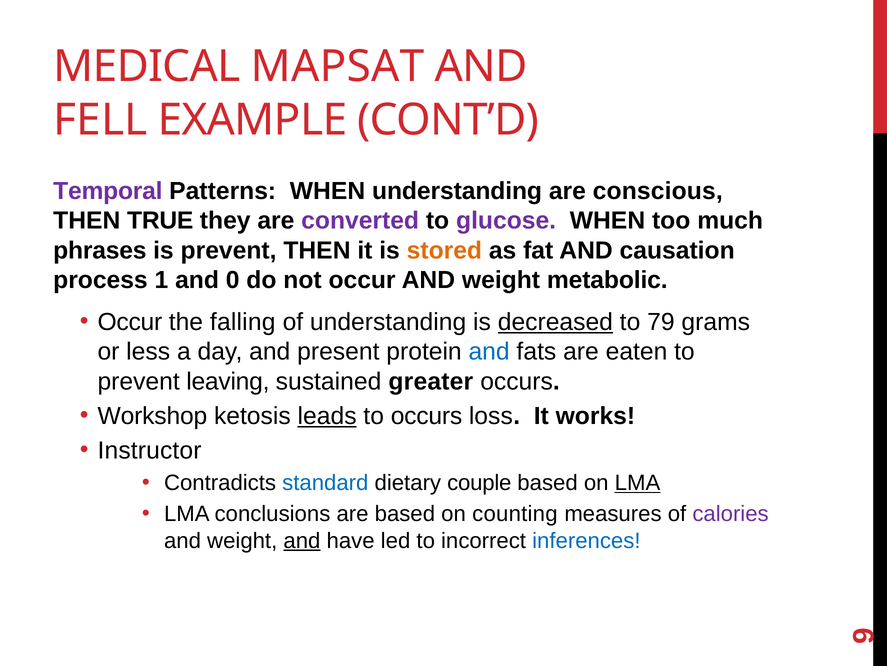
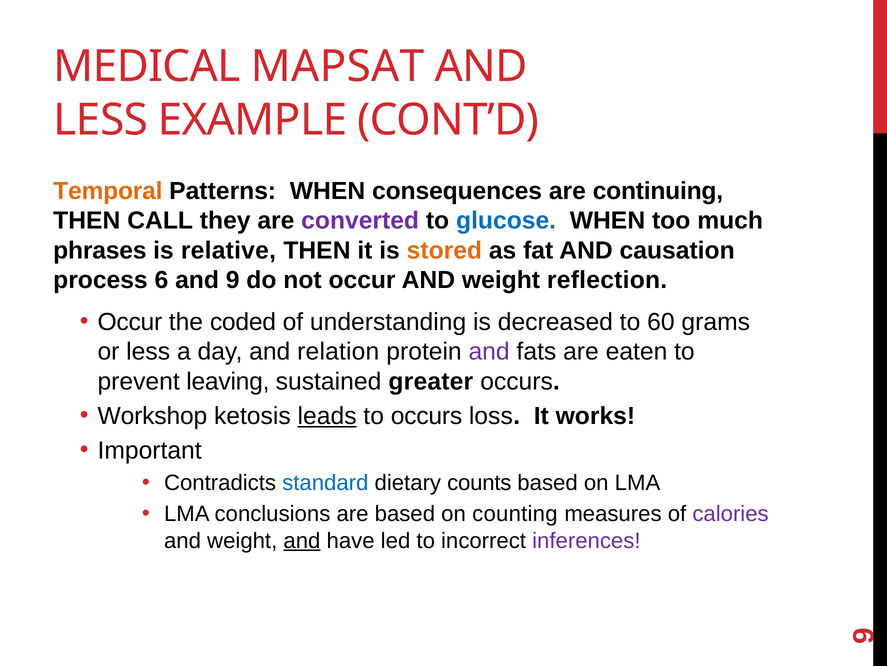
FELL at (100, 120): FELL -> LESS
Temporal colour: purple -> orange
WHEN understanding: understanding -> consequences
conscious: conscious -> continuing
TRUE: TRUE -> CALL
glucose colour: purple -> blue
is prevent: prevent -> relative
1: 1 -> 6
and 0: 0 -> 9
metabolic: metabolic -> reflection
falling: falling -> coded
decreased underline: present -> none
79: 79 -> 60
present: present -> relation
and at (489, 351) colour: blue -> purple
Instructor: Instructor -> Important
couple: couple -> counts
LMA at (637, 482) underline: present -> none
inferences colour: blue -> purple
